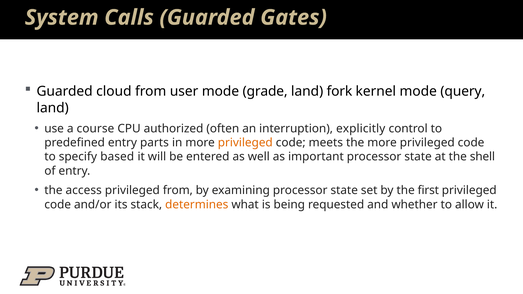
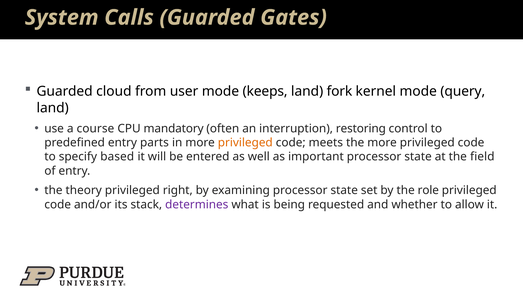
grade: grade -> keeps
authorized: authorized -> mandatory
explicitly: explicitly -> restoring
shell: shell -> field
access: access -> theory
privileged from: from -> right
first: first -> role
determines colour: orange -> purple
